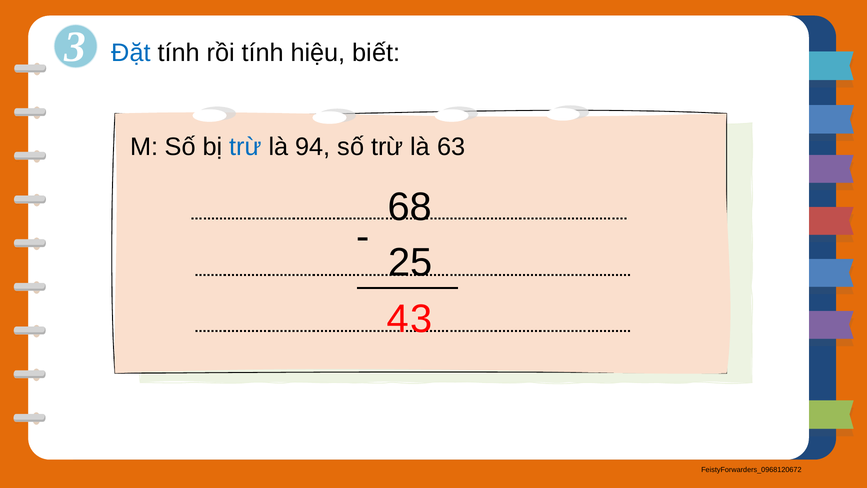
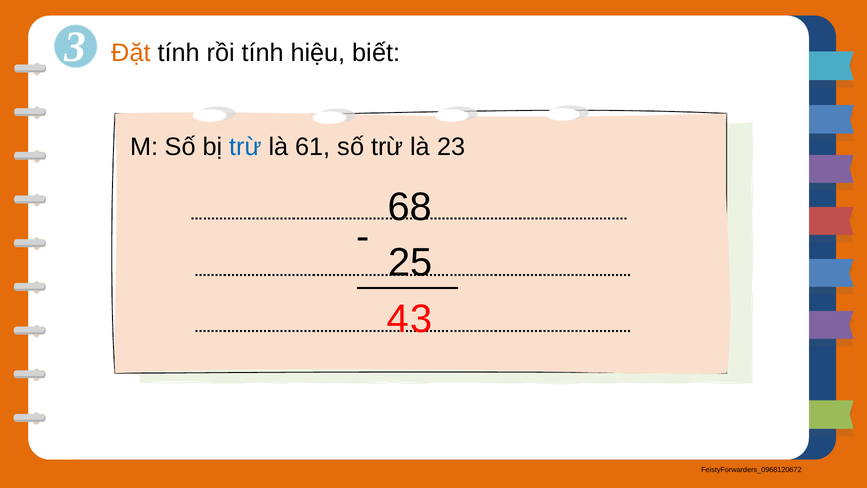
Đặt colour: blue -> orange
94: 94 -> 61
63: 63 -> 23
